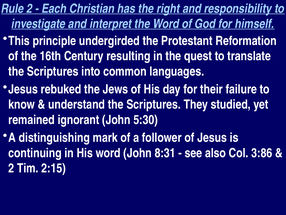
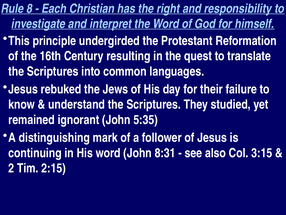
Rule 2: 2 -> 8
5:30: 5:30 -> 5:35
3:86: 3:86 -> 3:15
